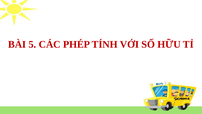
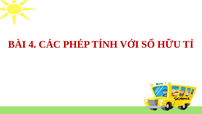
5: 5 -> 4
